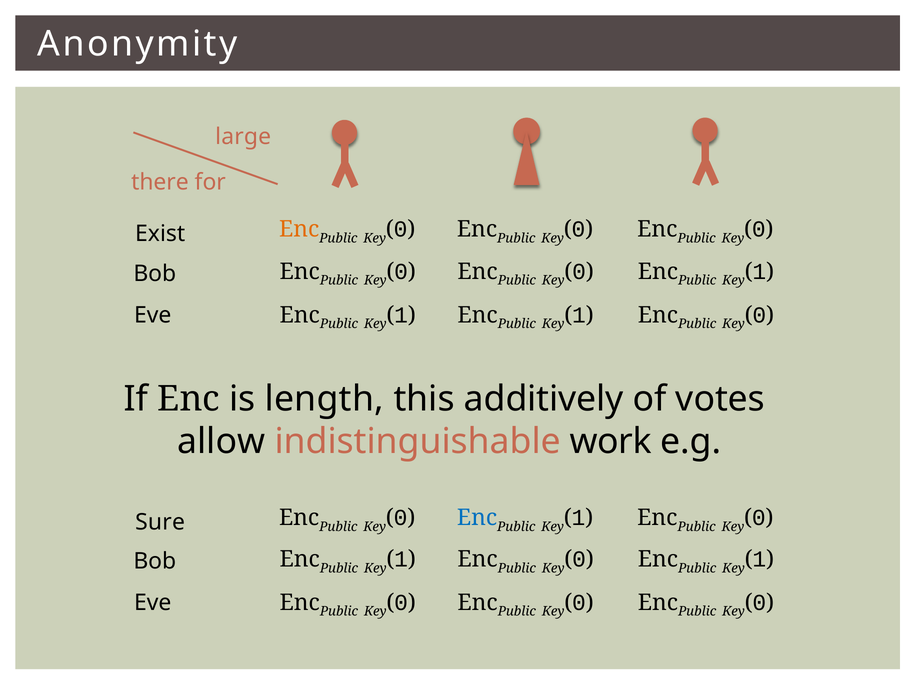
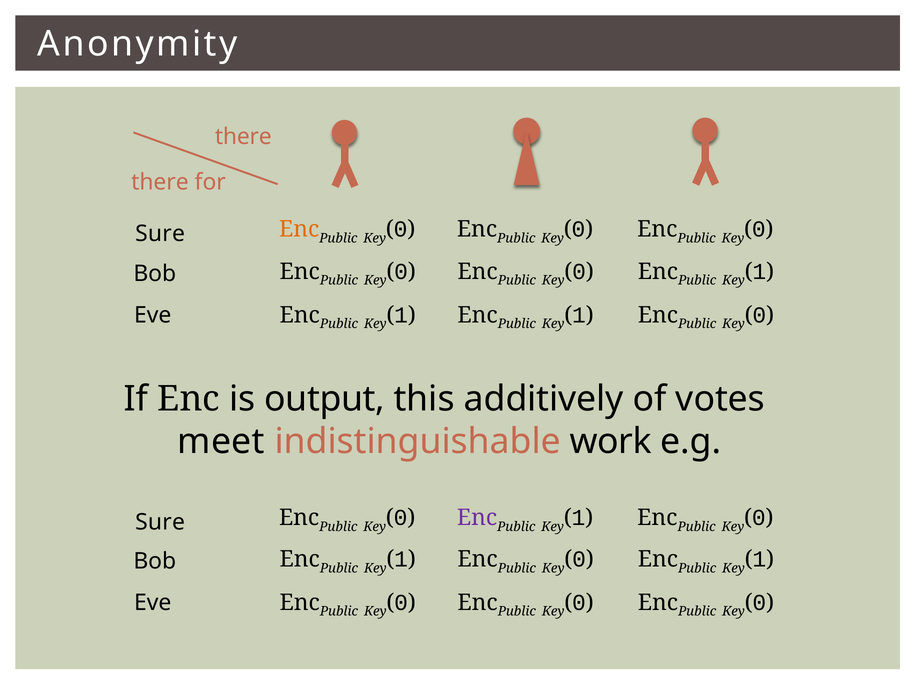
large at (243, 137): large -> there
Exist at (160, 233): Exist -> Sure
length: length -> output
allow: allow -> meet
Enc at (477, 518) colour: blue -> purple
